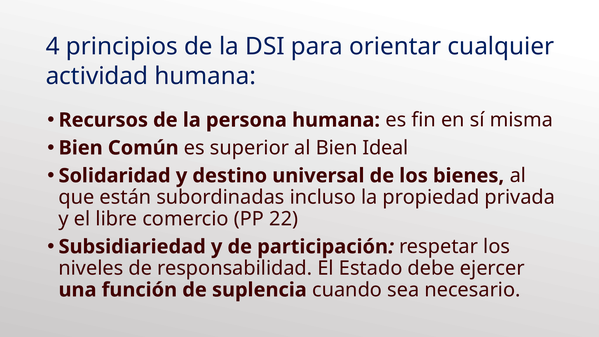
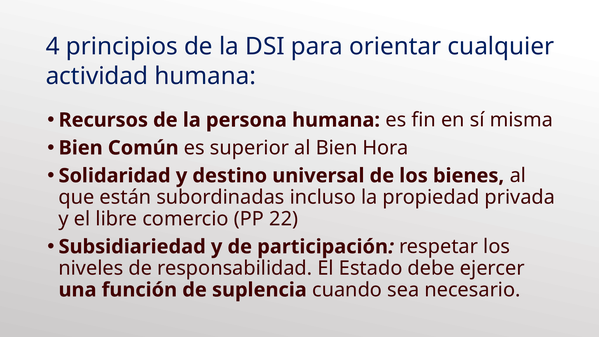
Ideal: Ideal -> Hora
